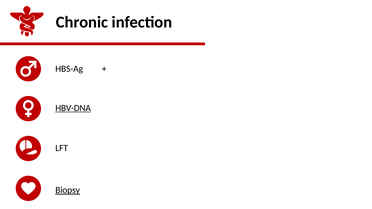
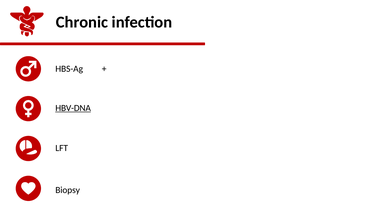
Biopsy underline: present -> none
